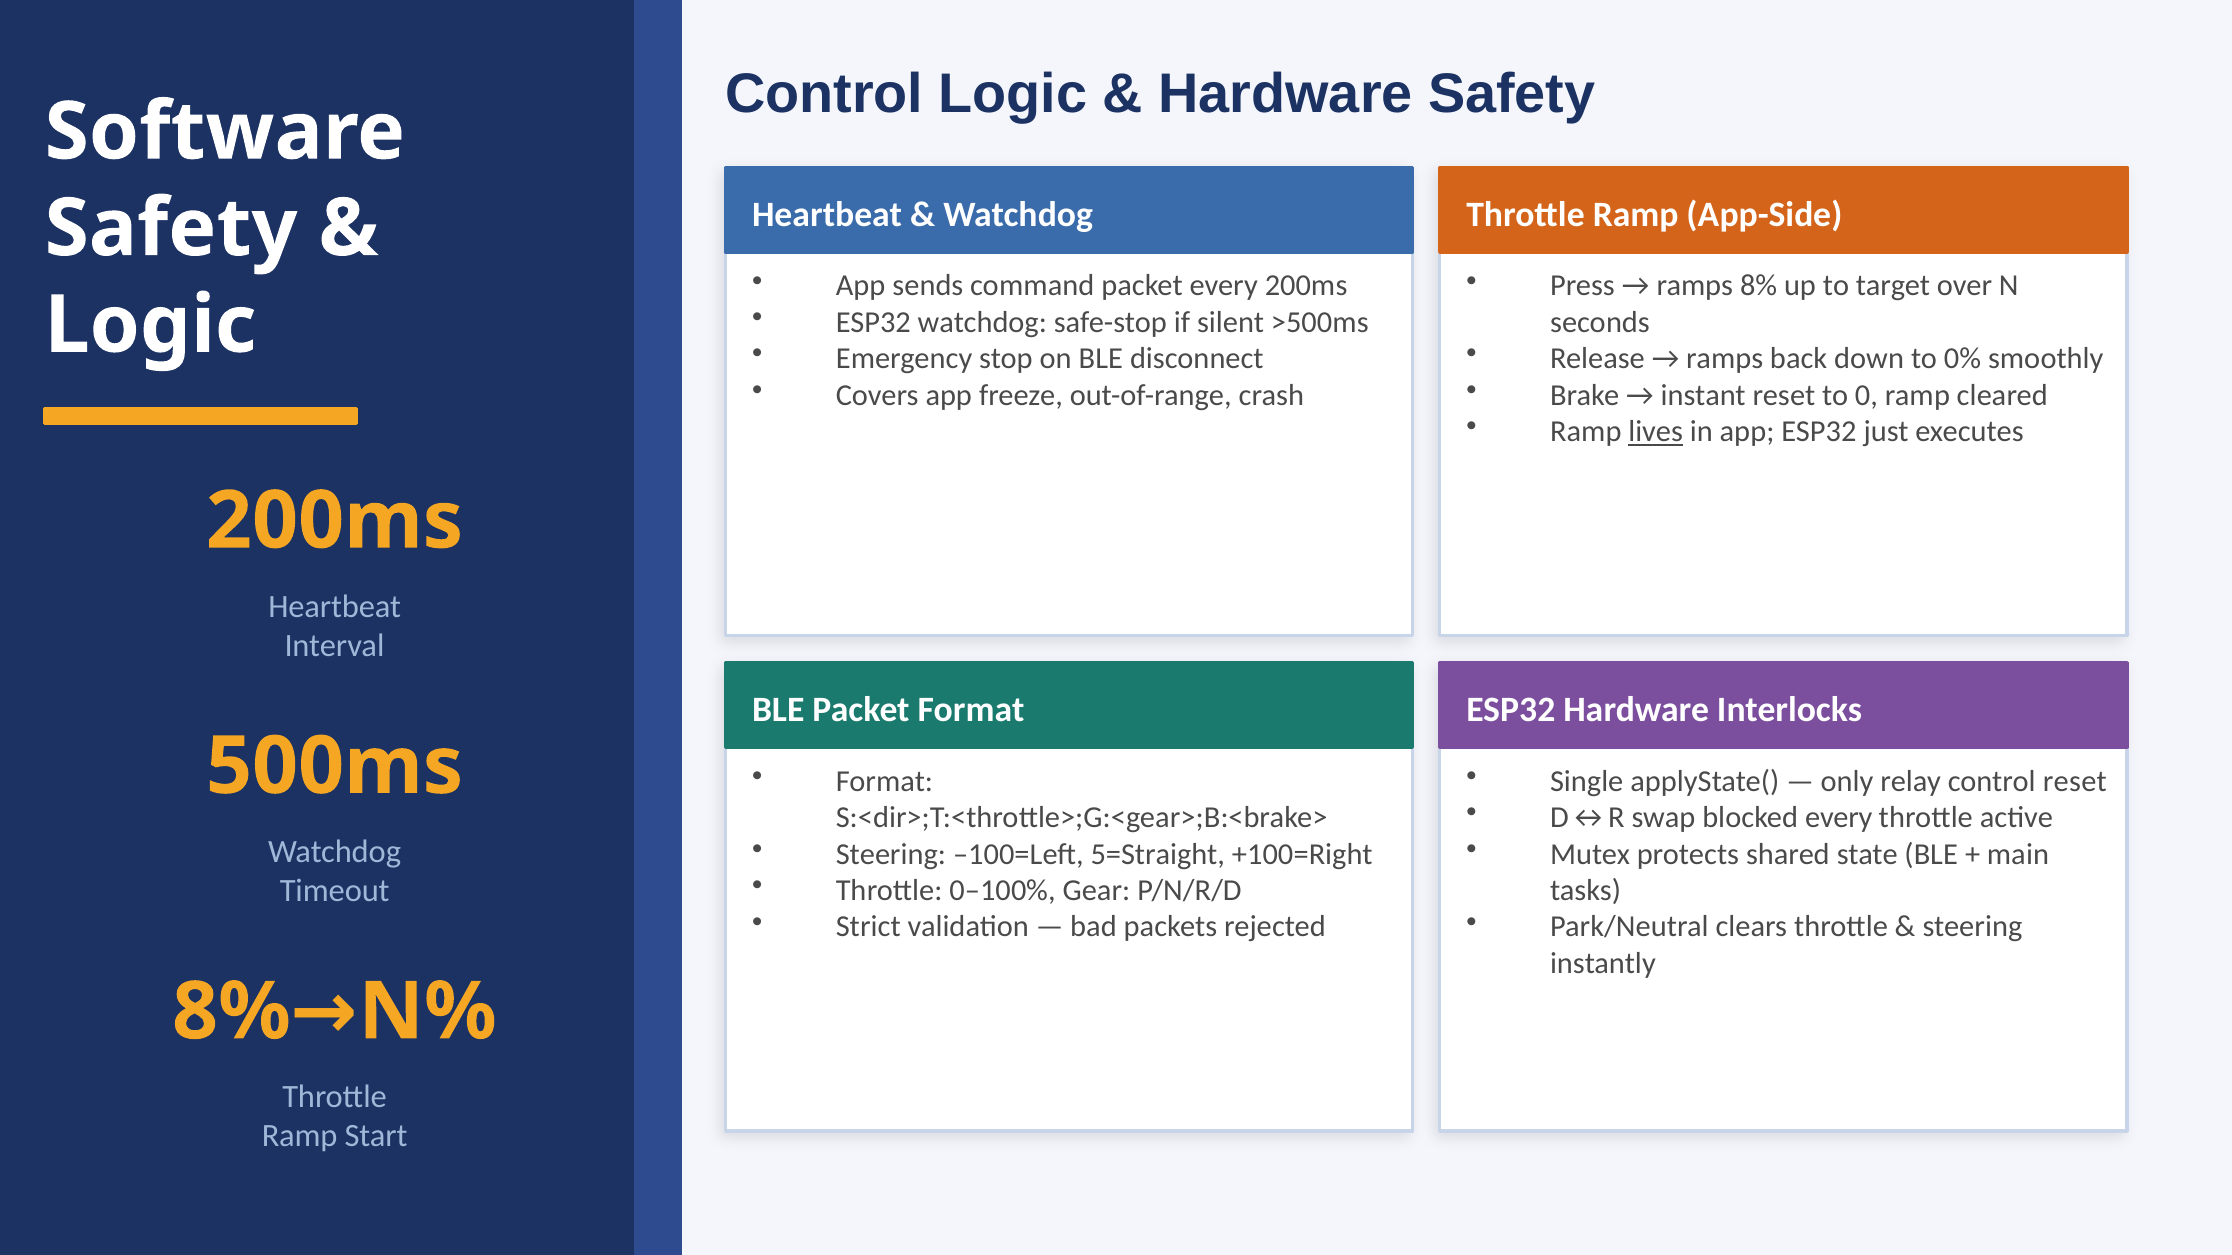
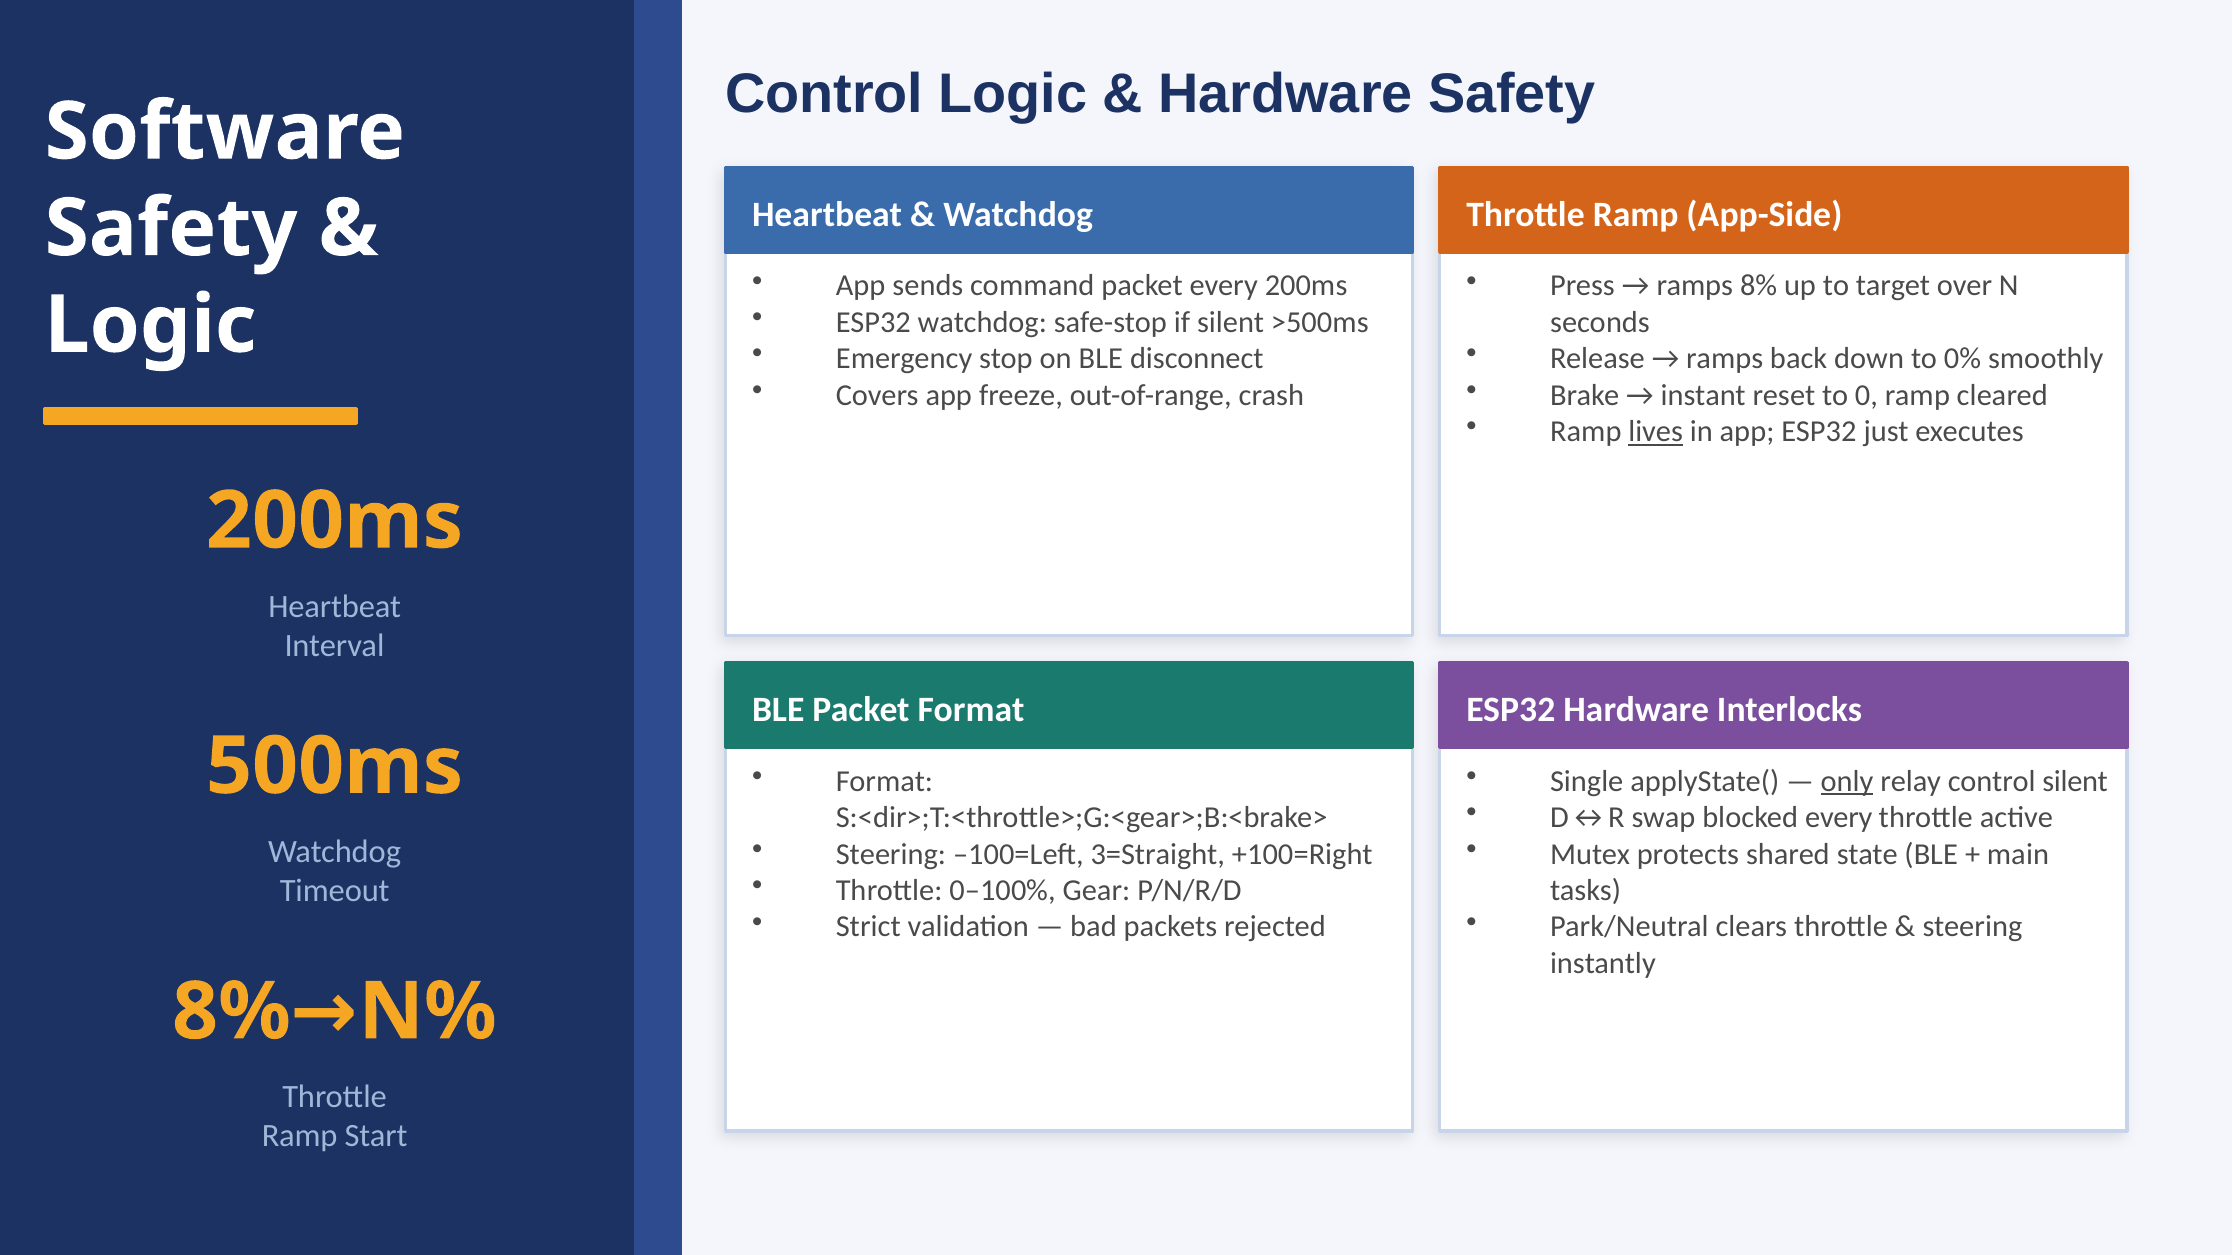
only underline: none -> present
control reset: reset -> silent
5=Straight: 5=Straight -> 3=Straight
